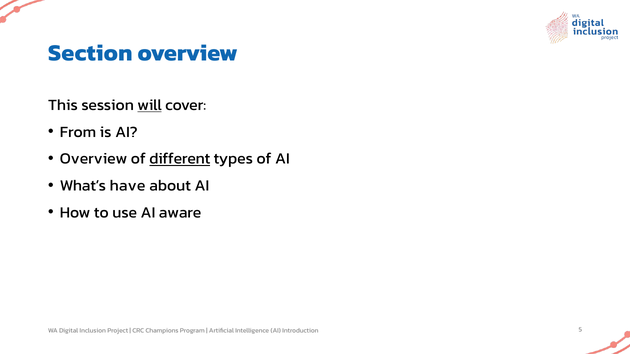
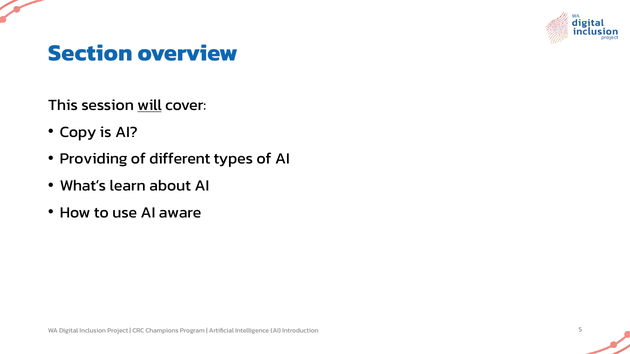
From: From -> Copy
Overview at (94, 159): Overview -> Providing
different underline: present -> none
have: have -> learn
